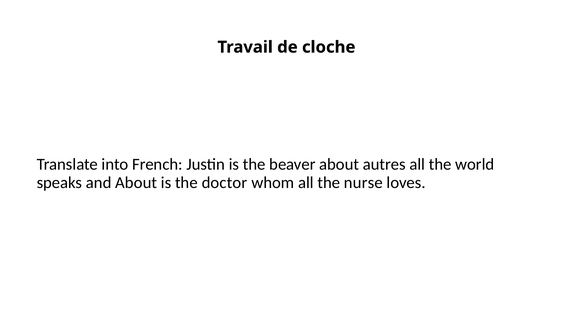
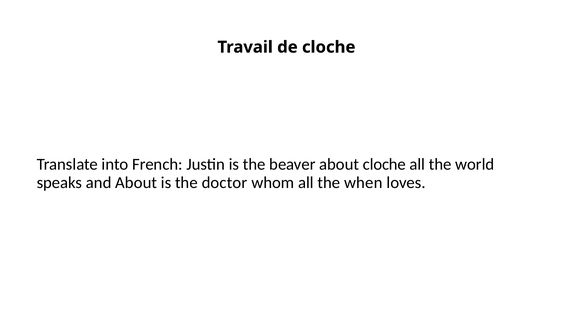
about autres: autres -> cloche
nurse: nurse -> when
